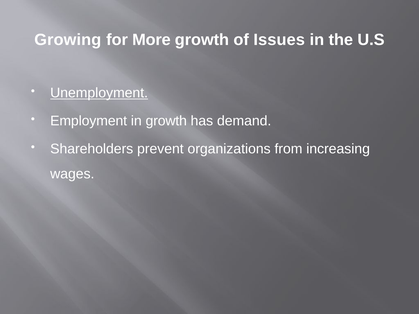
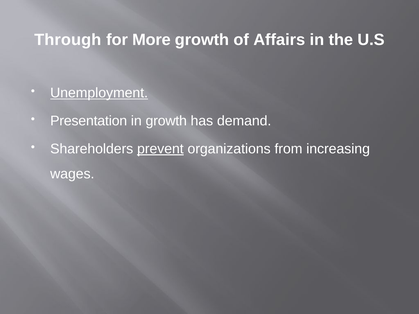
Growing: Growing -> Through
Issues: Issues -> Affairs
Employment: Employment -> Presentation
prevent underline: none -> present
